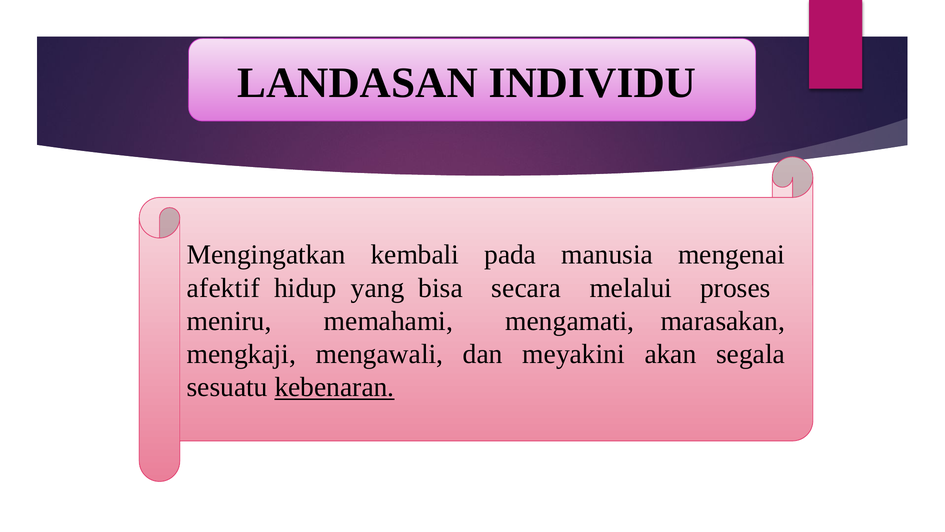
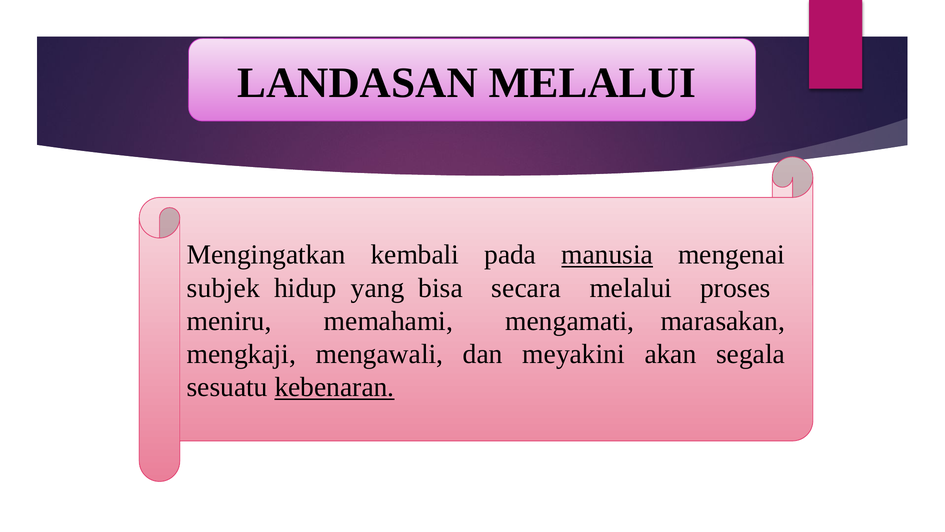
LANDASAN INDIVIDU: INDIVIDU -> MELALUI
manusia underline: none -> present
afektif: afektif -> subjek
